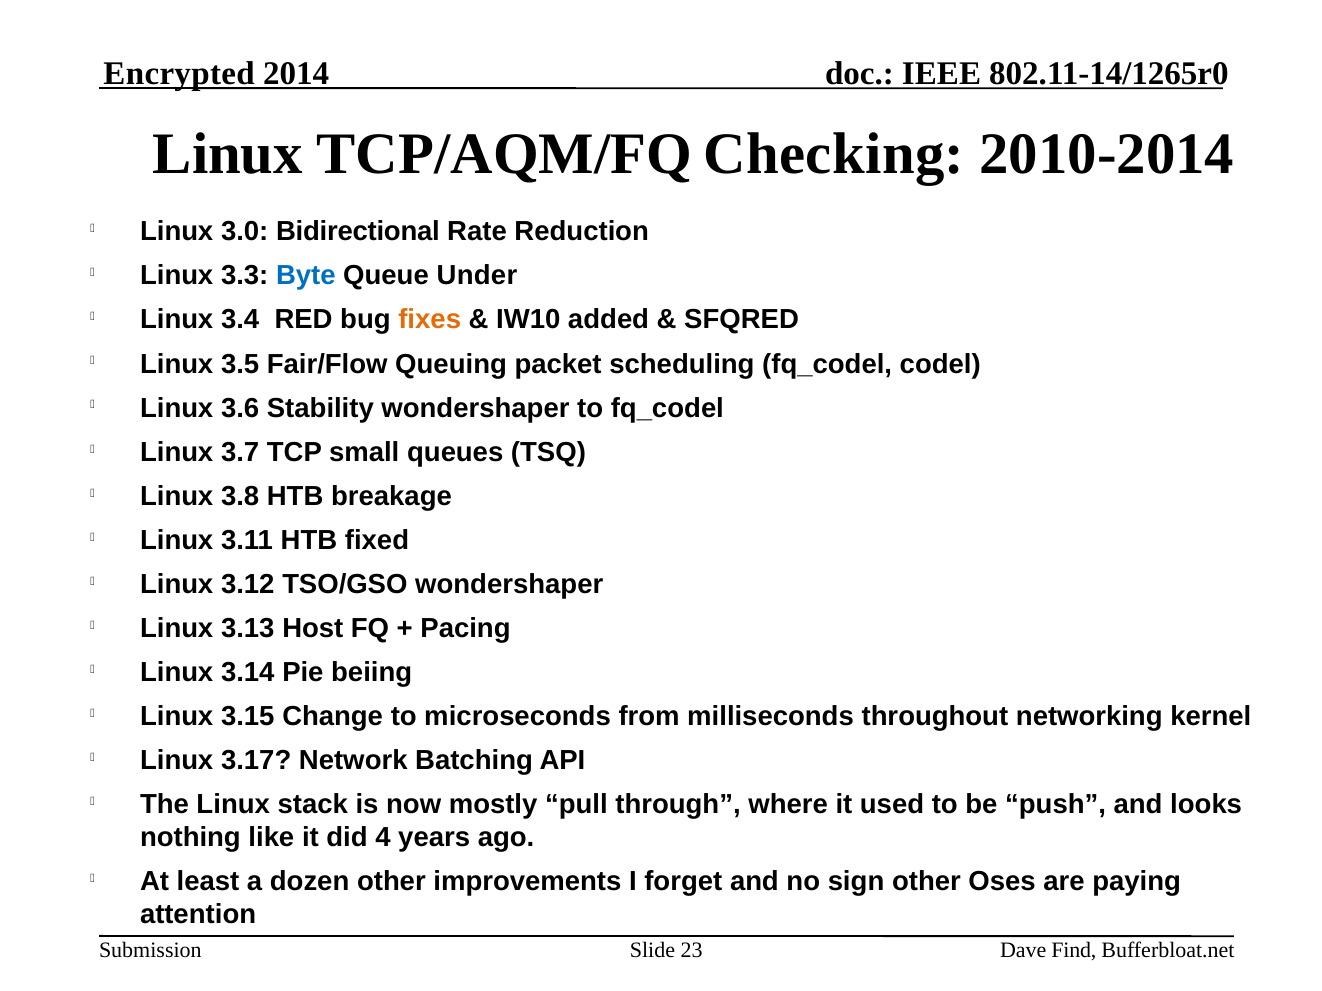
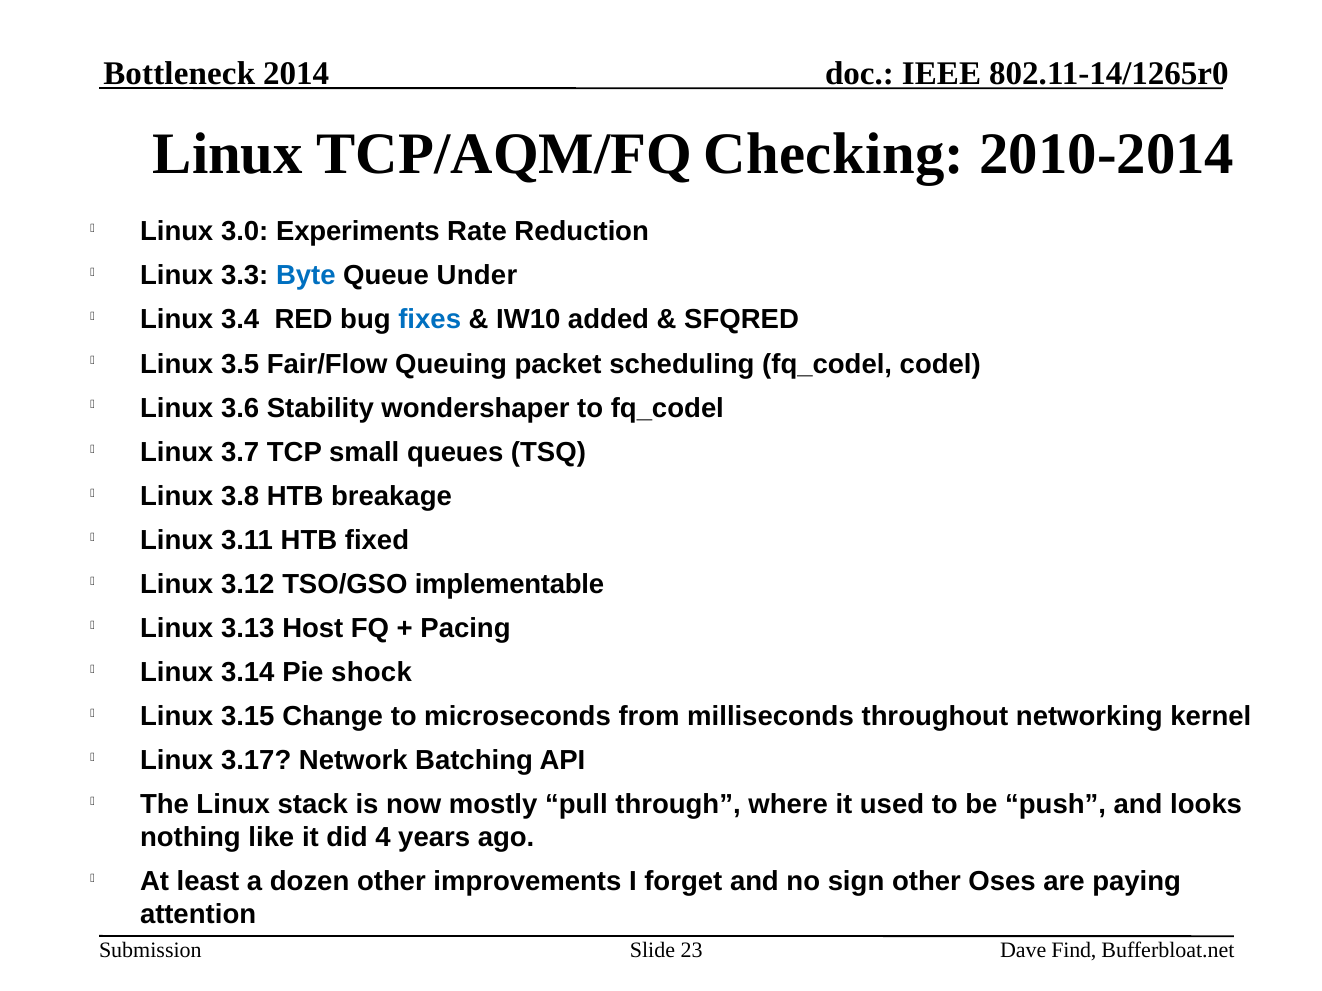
Encrypted: Encrypted -> Bottleneck
Bidirectional: Bidirectional -> Experiments
fixes colour: orange -> blue
TSO/GSO wondershaper: wondershaper -> implementable
beiing: beiing -> shock
